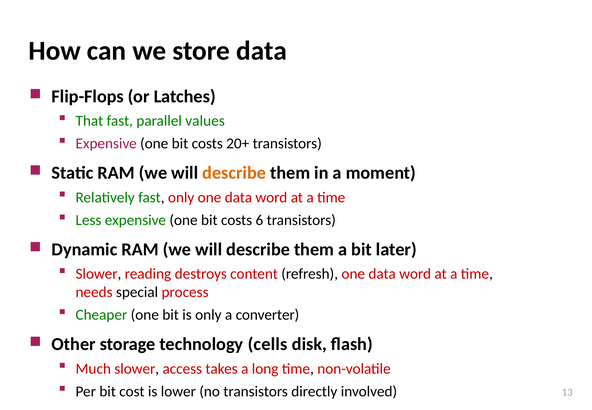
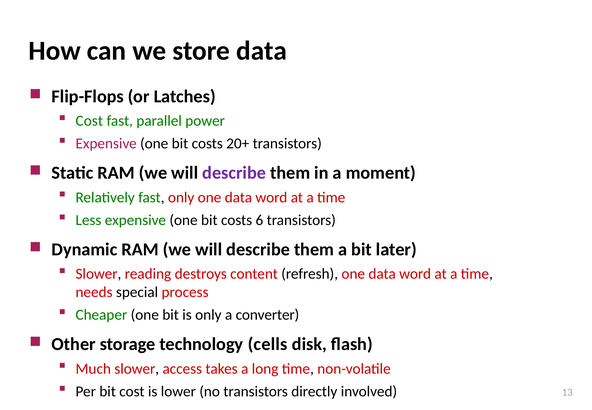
That at (89, 121): That -> Cost
values: values -> power
describe at (234, 173) colour: orange -> purple
